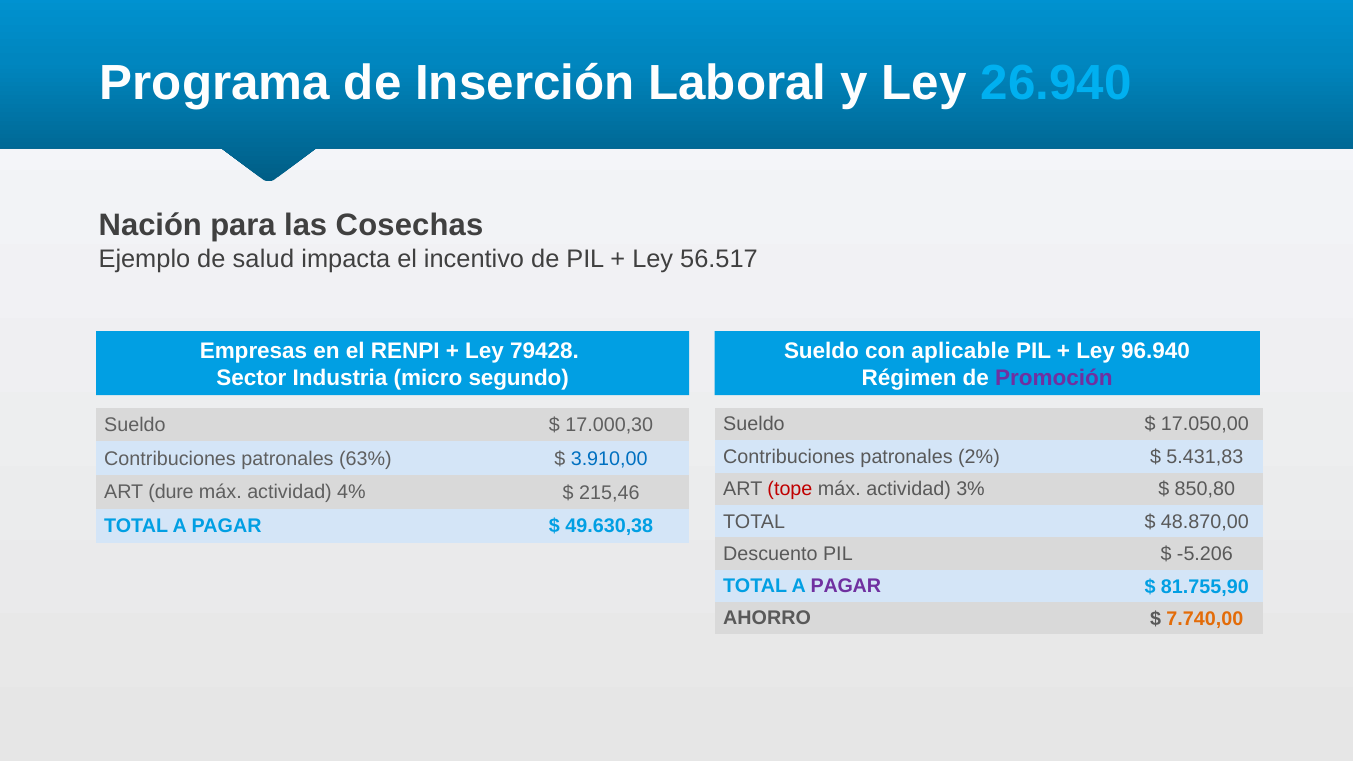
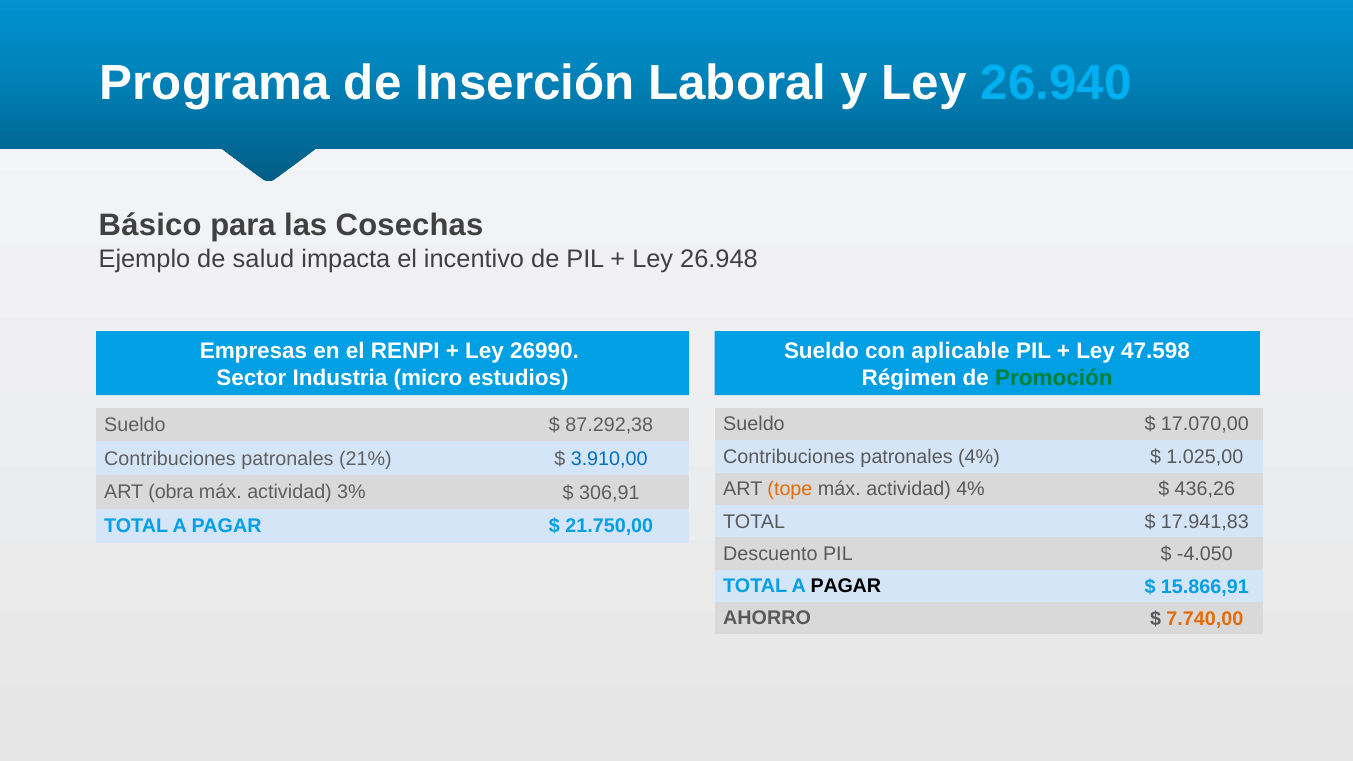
Nación: Nación -> Básico
56.517: 56.517 -> 26.948
79428: 79428 -> 26990
96.940: 96.940 -> 47.598
segundo: segundo -> estudios
Promoción colour: purple -> green
17.050,00: 17.050,00 -> 17.070,00
17.000,30: 17.000,30 -> 87.292,38
patronales 2%: 2% -> 4%
5.431,83: 5.431,83 -> 1.025,00
63%: 63% -> 21%
tope colour: red -> orange
actividad 3%: 3% -> 4%
850,80: 850,80 -> 436,26
dure: dure -> obra
4%: 4% -> 3%
215,46: 215,46 -> 306,91
48.870,00: 48.870,00 -> 17.941,83
49.630,38: 49.630,38 -> 21.750,00
-5.206: -5.206 -> -4.050
PAGAR at (846, 586) colour: purple -> black
81.755,90: 81.755,90 -> 15.866,91
